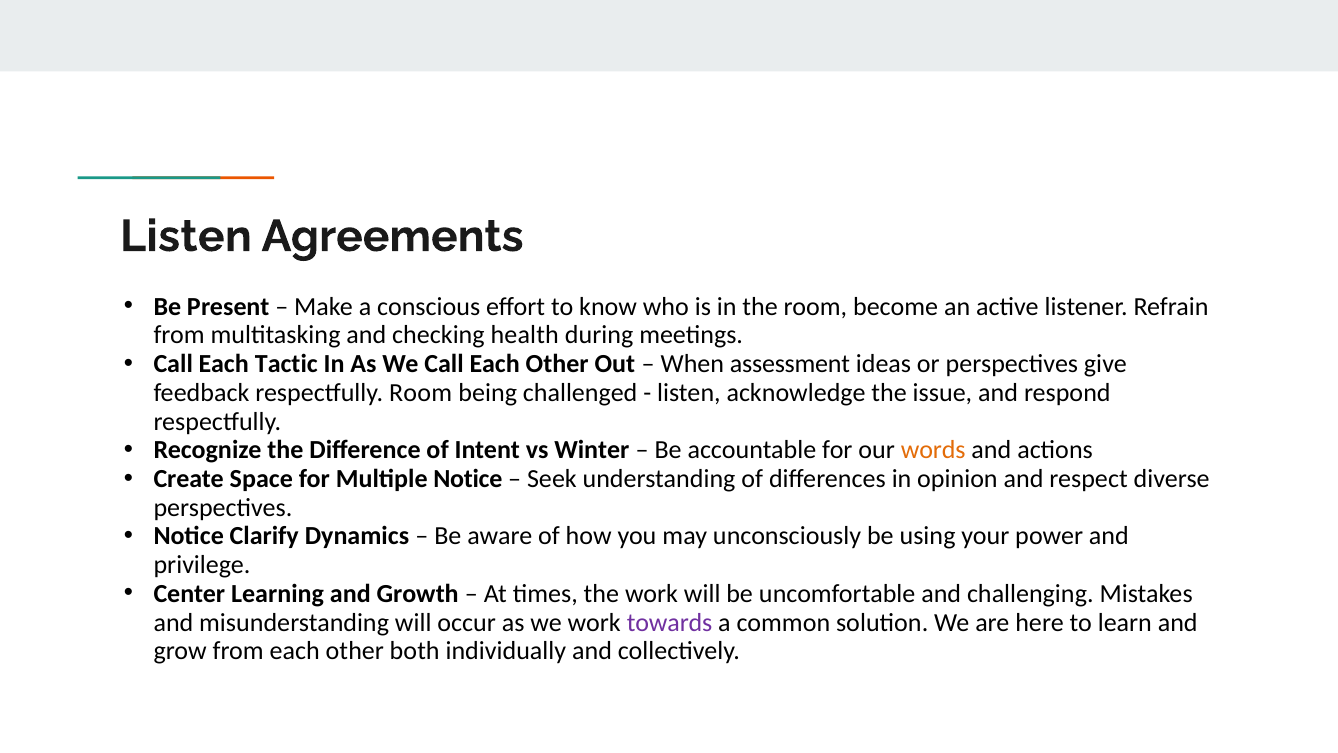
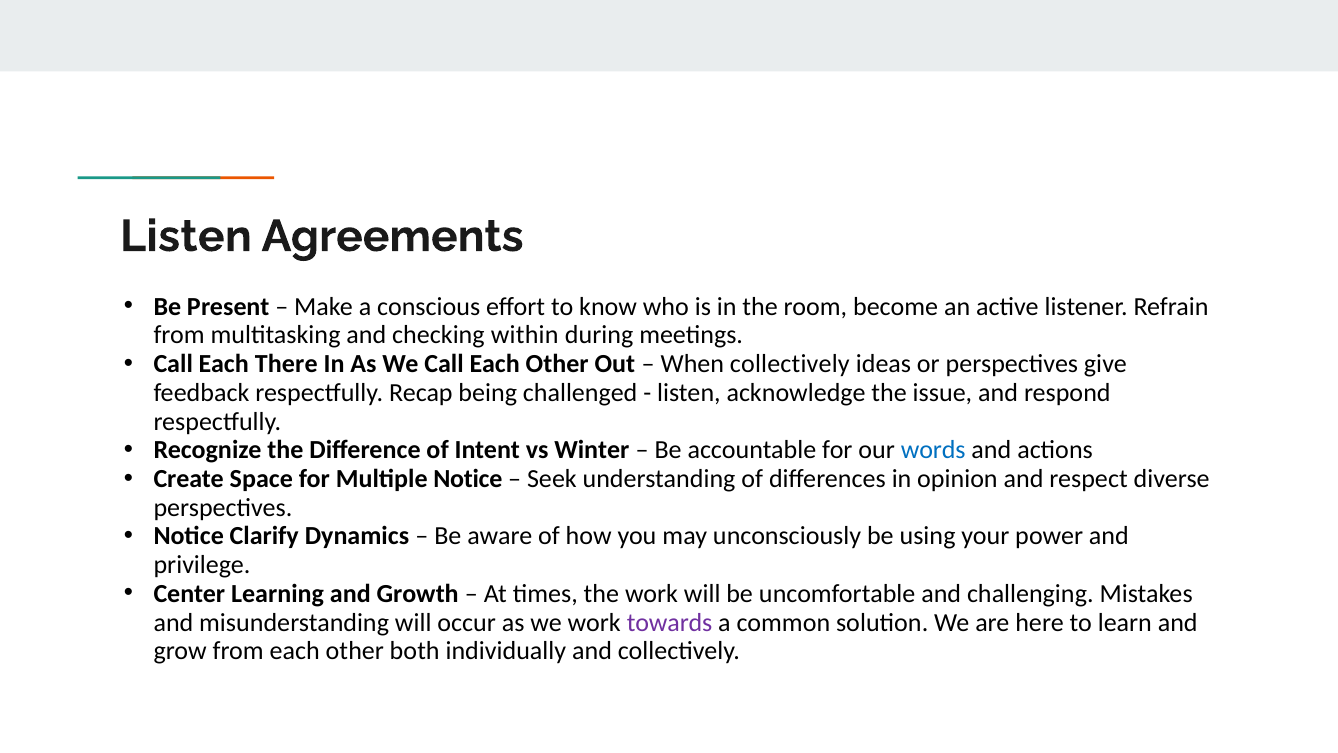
health: health -> within
Tactic: Tactic -> There
When assessment: assessment -> collectively
respectfully Room: Room -> Recap
words colour: orange -> blue
